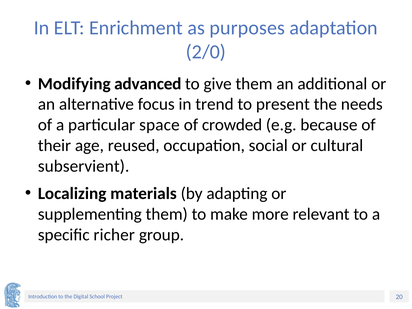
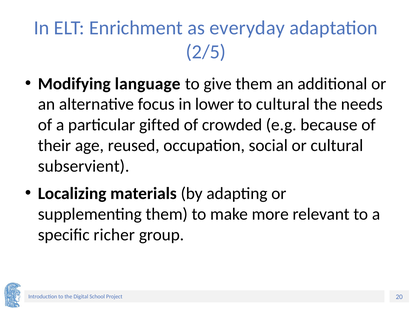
purposes: purposes -> everyday
2/0: 2/0 -> 2/5
advanced: advanced -> language
trend: trend -> lower
to present: present -> cultural
space: space -> gifted
